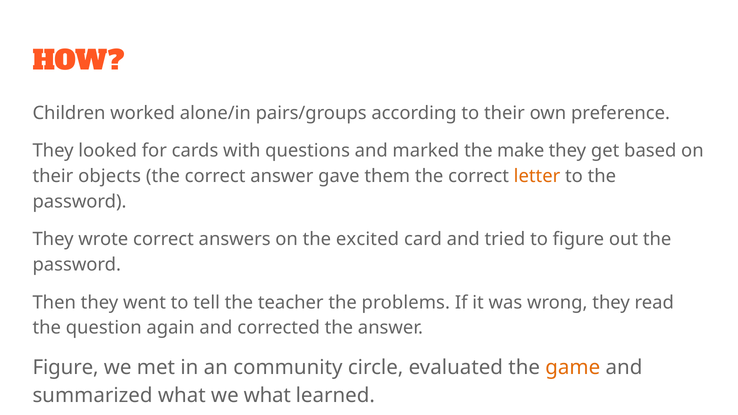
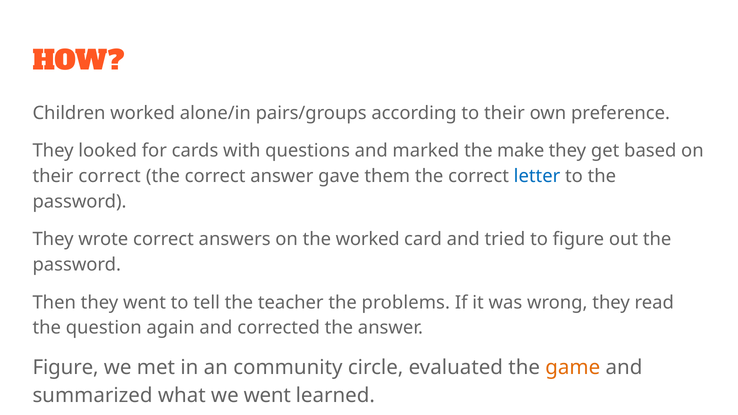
their objects: objects -> correct
letter colour: orange -> blue
the excited: excited -> worked
we what: what -> went
